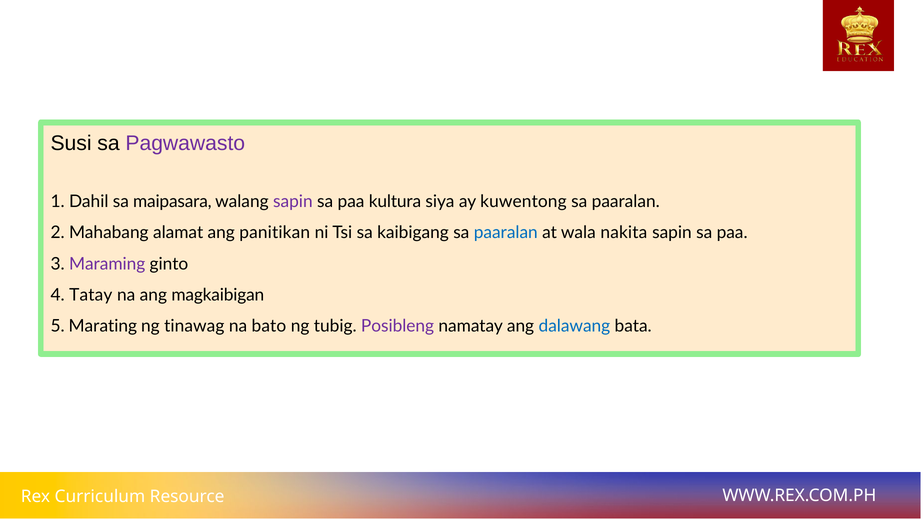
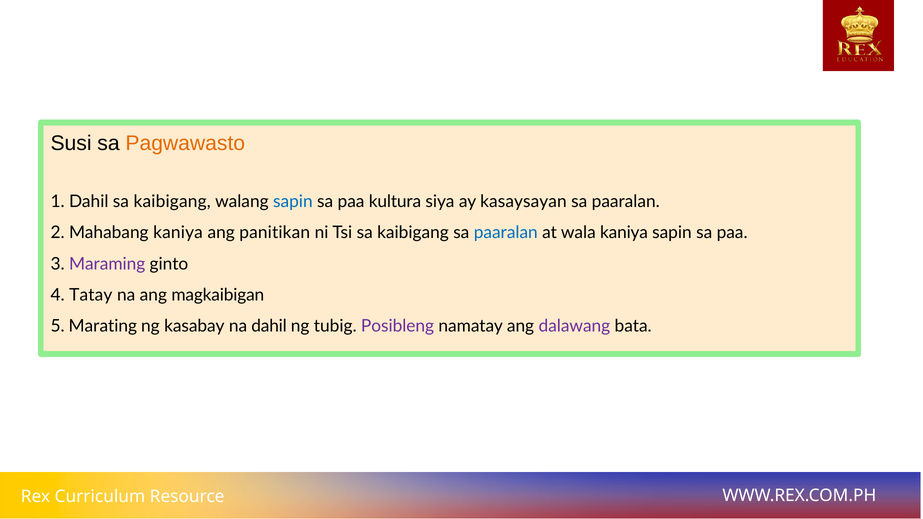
Pagwawasto colour: purple -> orange
Dahil sa maipasara: maipasara -> kaibigang
sapin at (293, 202) colour: purple -> blue
kuwentong: kuwentong -> kasaysayan
Mahabang alamat: alamat -> kaniya
wala nakita: nakita -> kaniya
tinawag: tinawag -> kasabay
na bato: bato -> dahil
dalawang colour: blue -> purple
